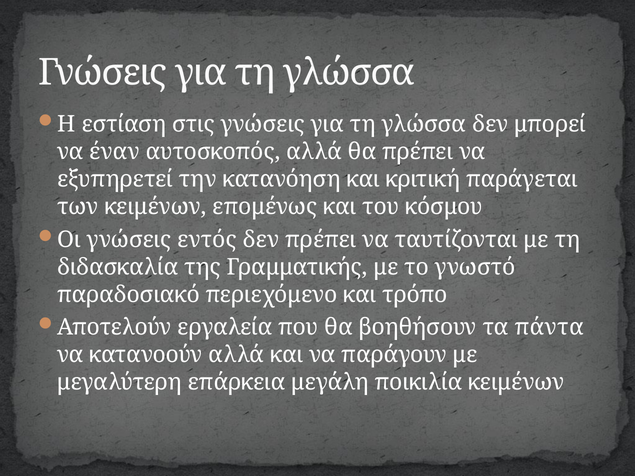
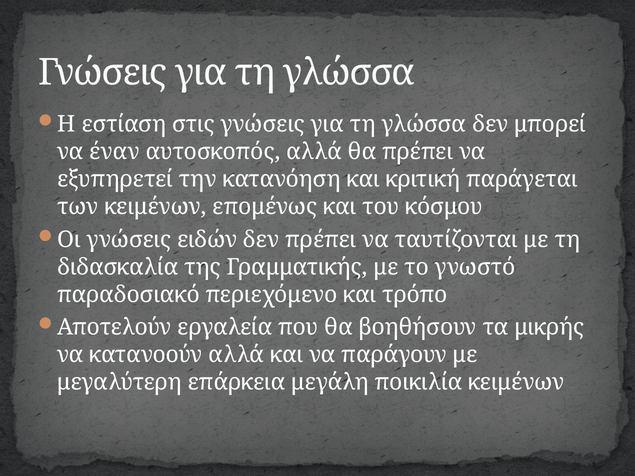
εντός: εντός -> ειδών
πάντα: πάντα -> μικρής
